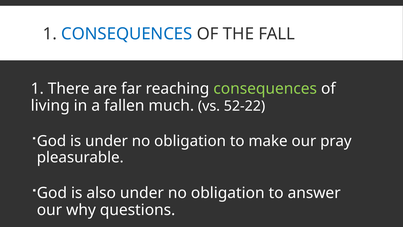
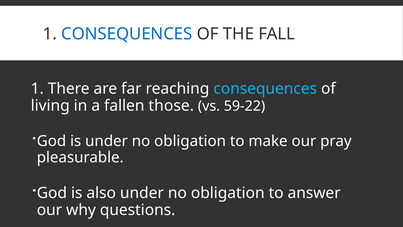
consequences at (265, 89) colour: light green -> light blue
much: much -> those
52-22: 52-22 -> 59-22
